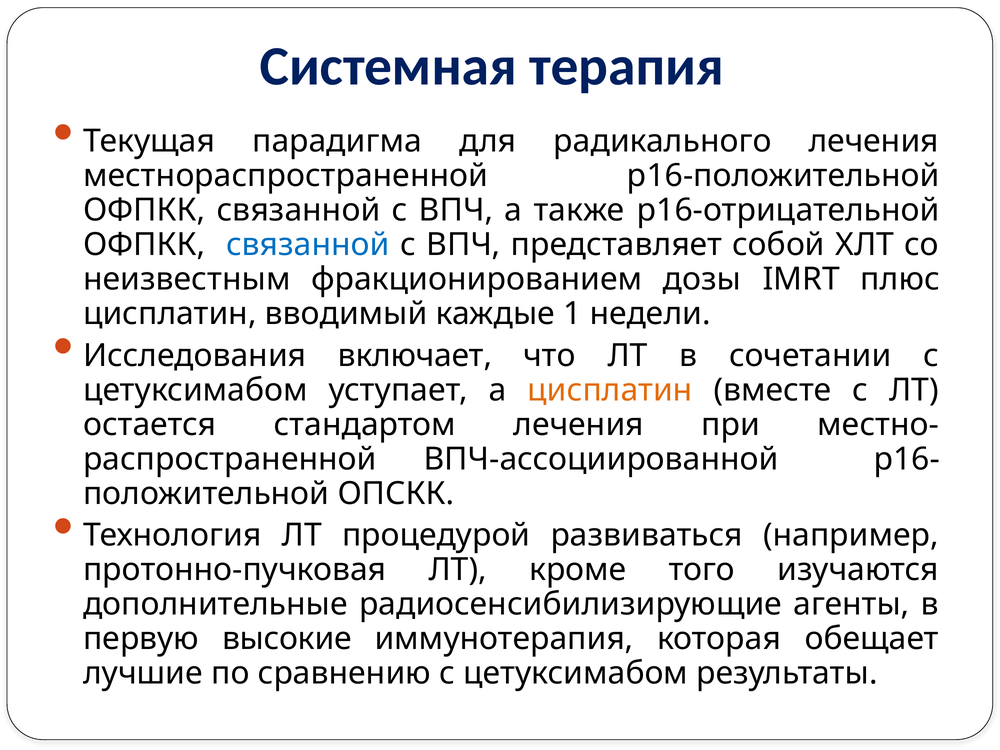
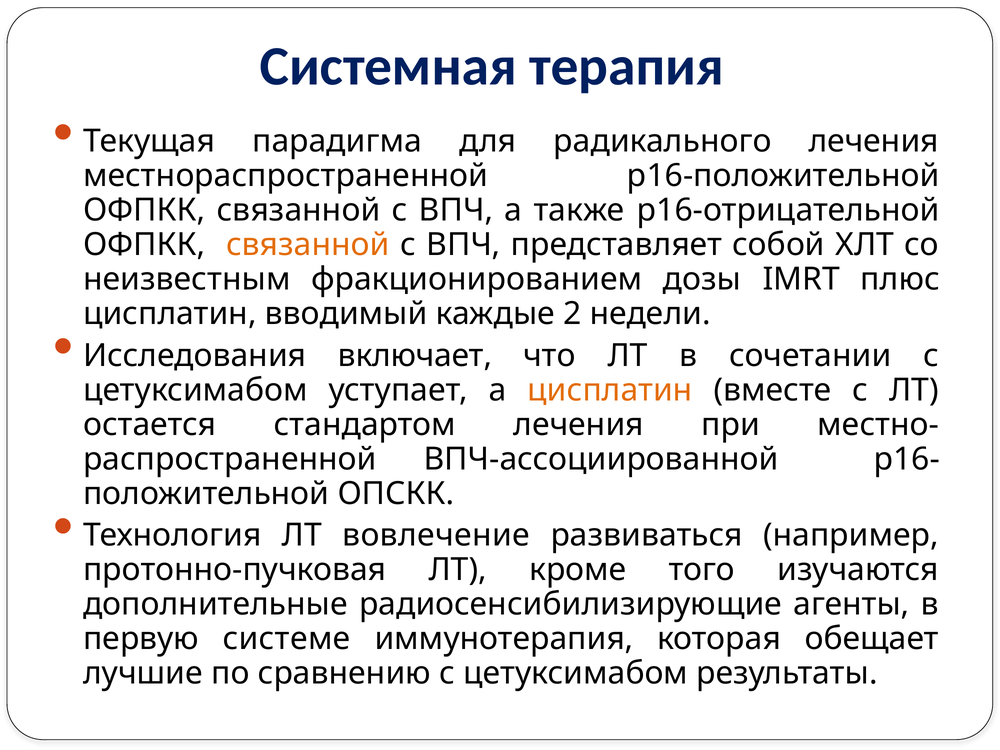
связанной at (308, 245) colour: blue -> orange
1: 1 -> 2
процедурой: процедурой -> вовлечение
высокие: высокие -> системе
